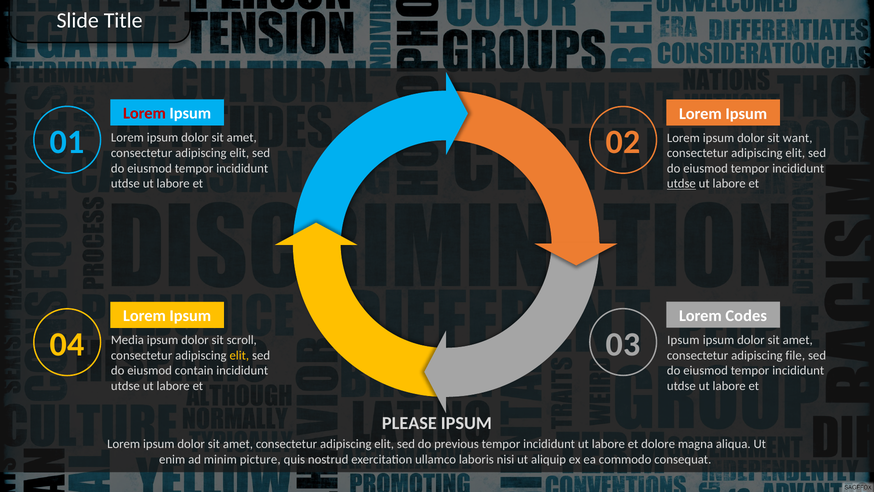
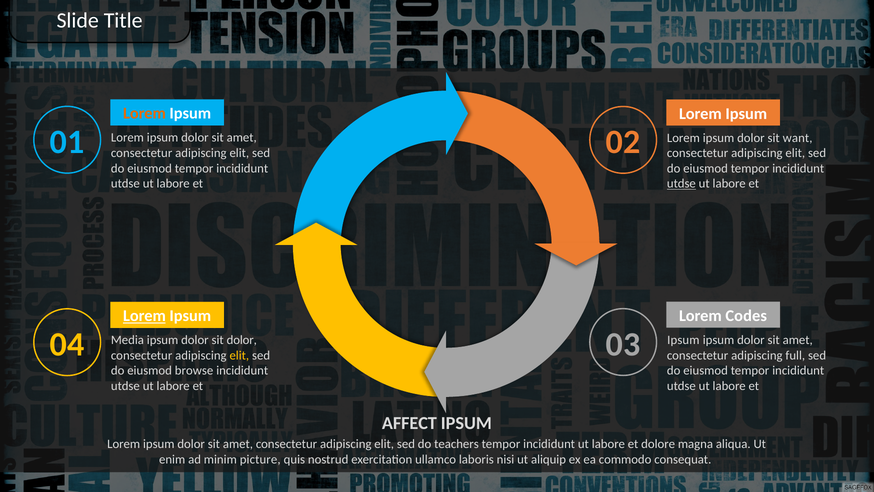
Lorem at (144, 113) colour: red -> orange
Lorem at (144, 316) underline: none -> present
sit scroll: scroll -> dolor
file: file -> full
contain: contain -> browse
PLEASE: PLEASE -> AFFECT
previous: previous -> teachers
